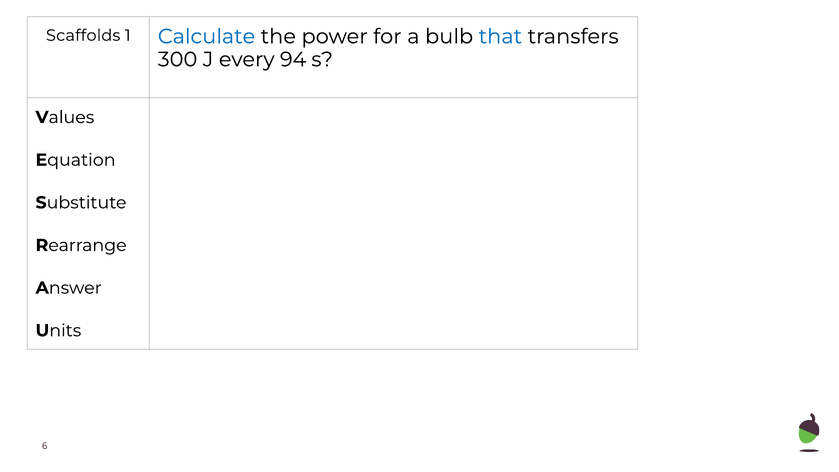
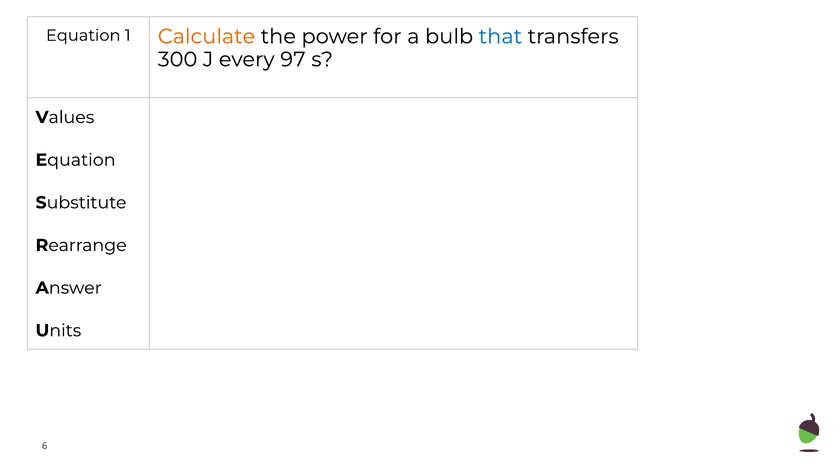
Scaffolds at (83, 35): Scaffolds -> Equation
Calculate colour: blue -> orange
94: 94 -> 97
